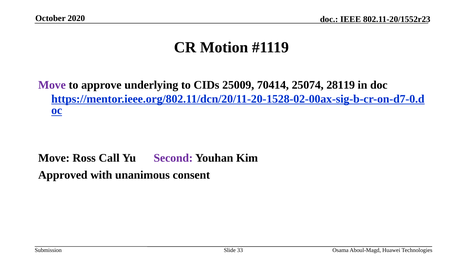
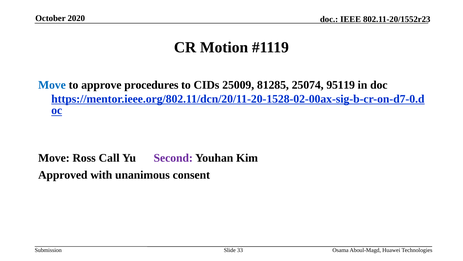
Move at (52, 85) colour: purple -> blue
underlying: underlying -> procedures
70414: 70414 -> 81285
28119: 28119 -> 95119
